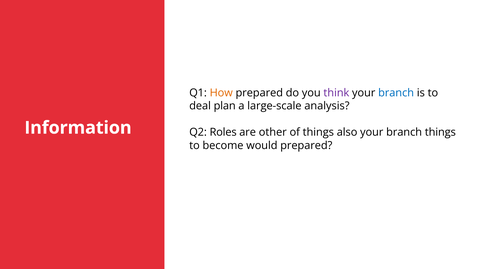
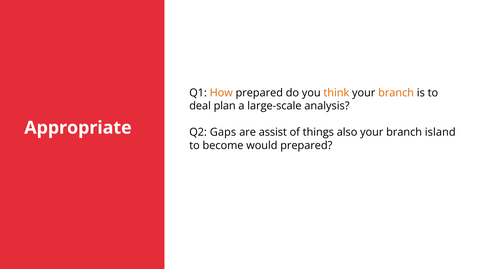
think colour: purple -> orange
branch at (396, 93) colour: blue -> orange
Information: Information -> Appropriate
Roles: Roles -> Gaps
other: other -> assist
branch things: things -> island
